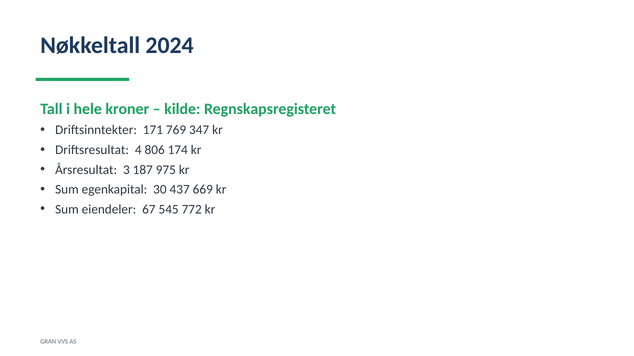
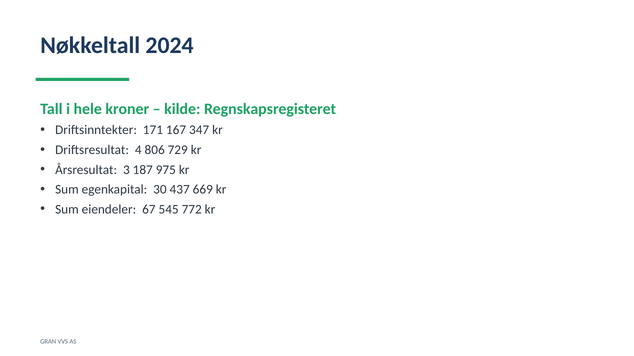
769: 769 -> 167
174: 174 -> 729
